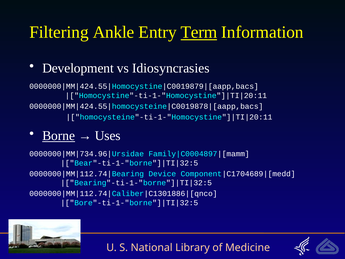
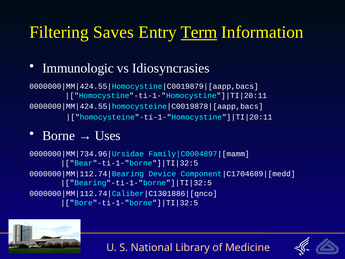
Ankle: Ankle -> Saves
Development: Development -> Immunologic
Borne underline: present -> none
